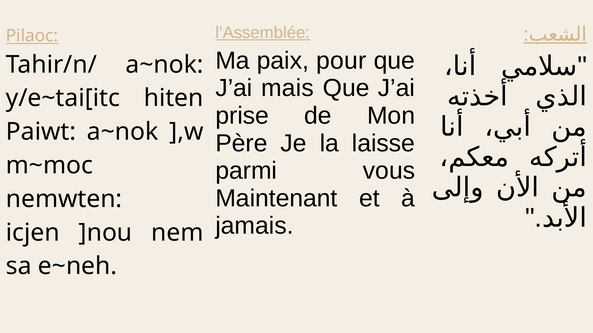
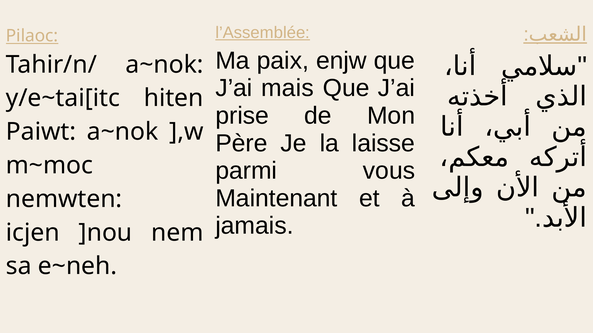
pour: pour -> enjw
